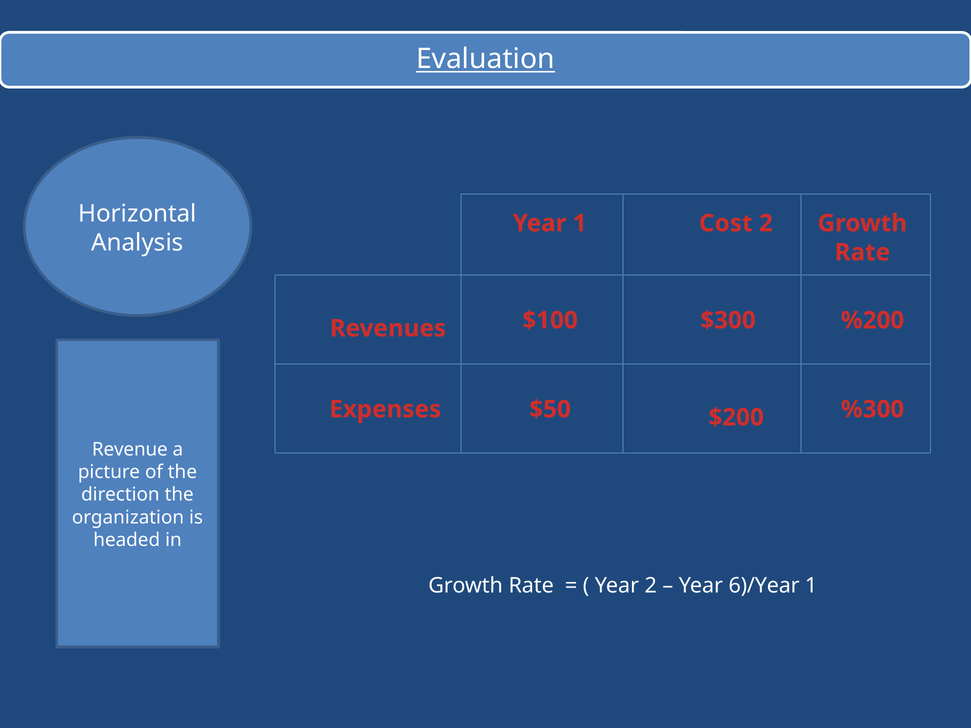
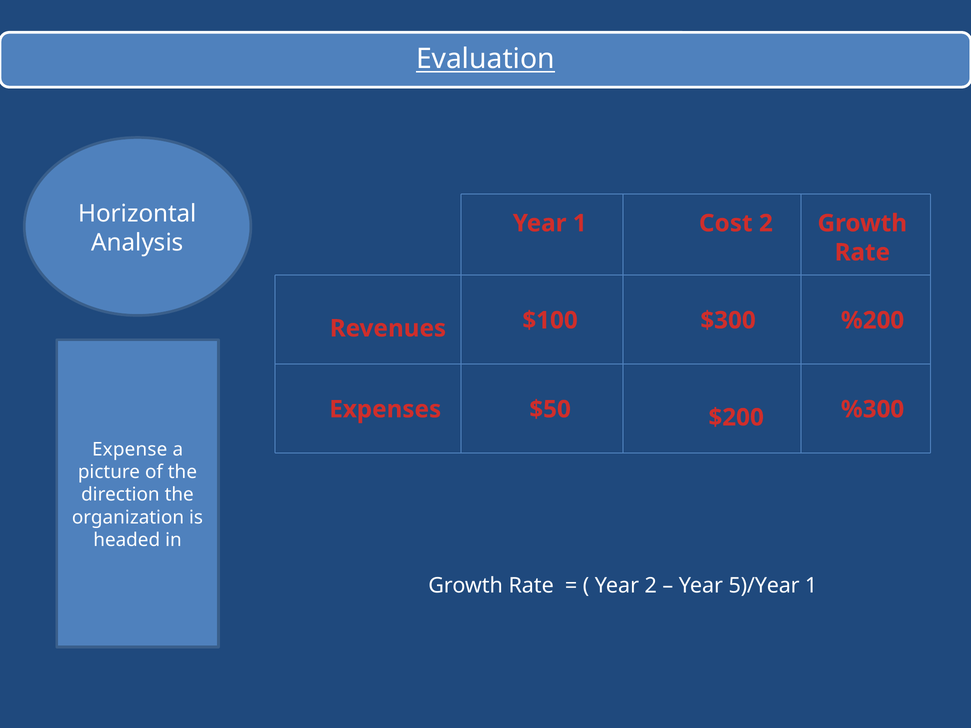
Revenue: Revenue -> Expense
6)/Year: 6)/Year -> 5)/Year
